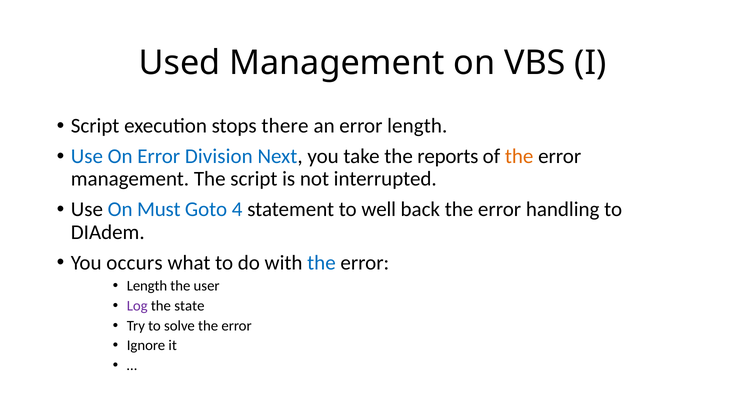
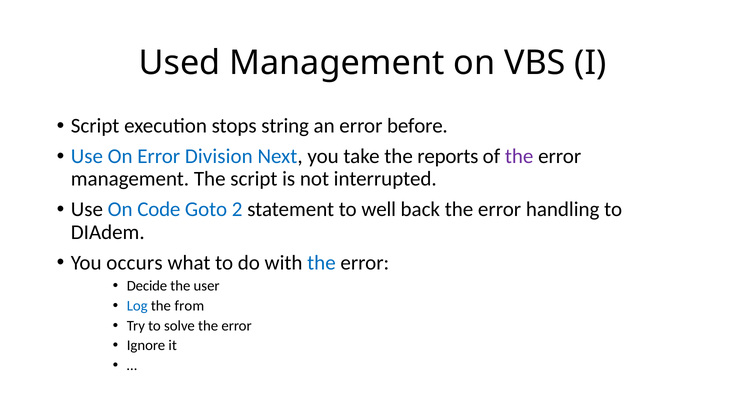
there: there -> string
error length: length -> before
the at (519, 156) colour: orange -> purple
Must: Must -> Code
4: 4 -> 2
Length at (147, 286): Length -> Decide
Log colour: purple -> blue
state: state -> from
